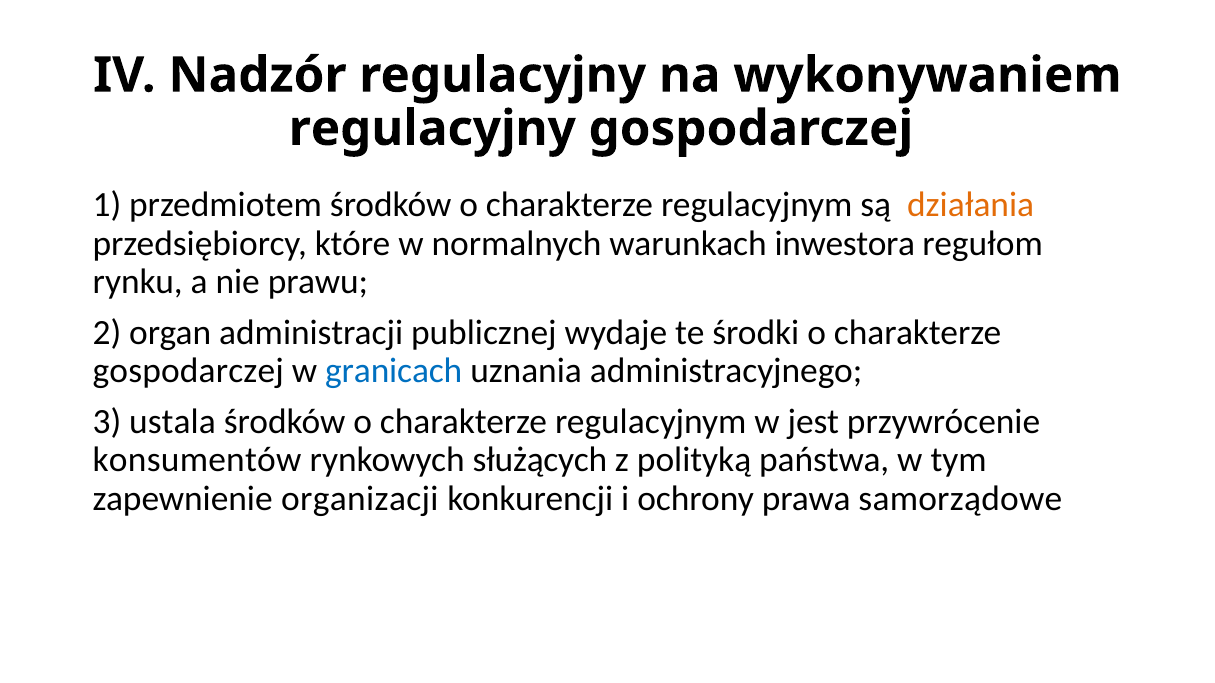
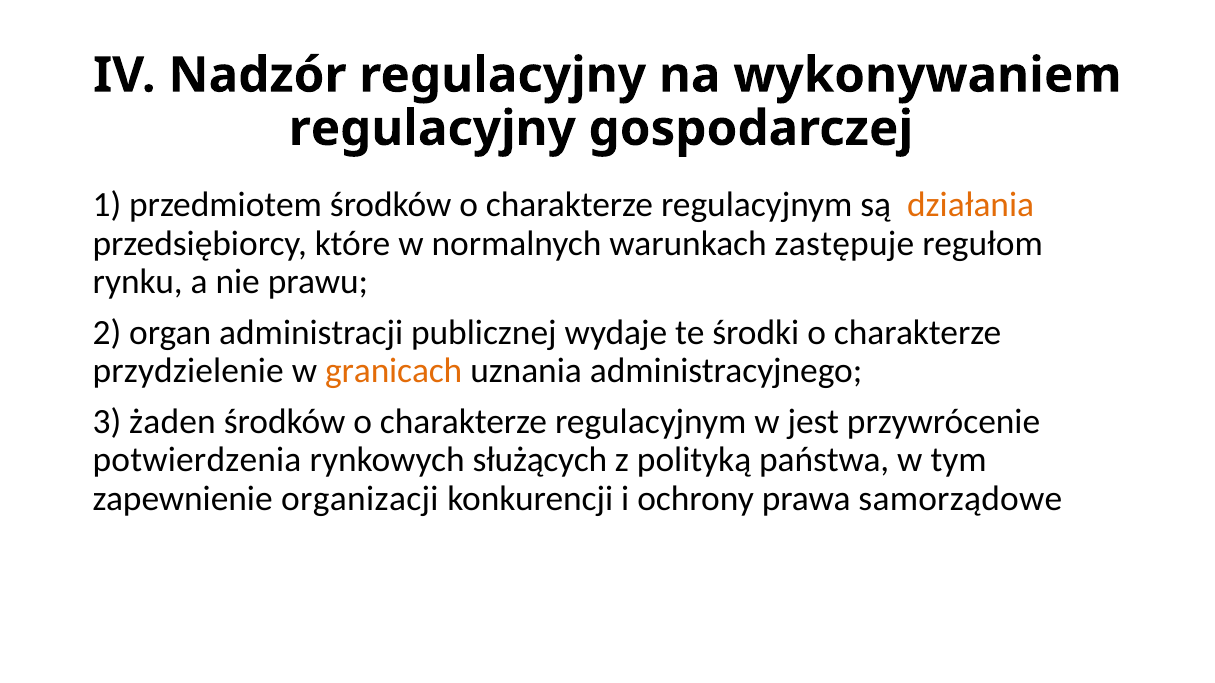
inwestora: inwestora -> zastępuje
gospodarczej at (188, 371): gospodarczej -> przydzielenie
granicach colour: blue -> orange
ustala: ustala -> żaden
konsumentów: konsumentów -> potwierdzenia
